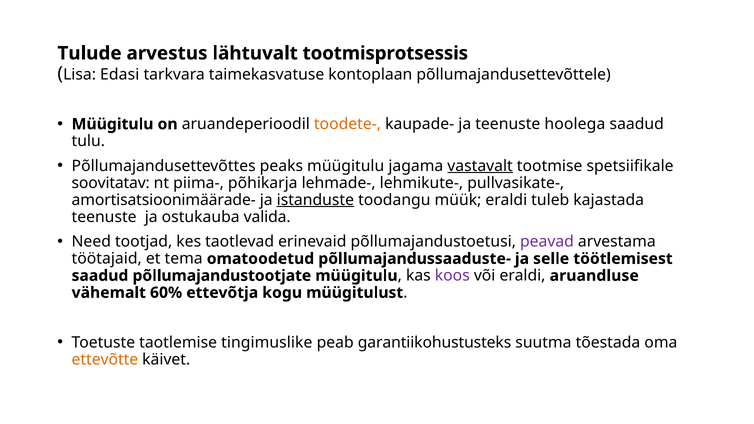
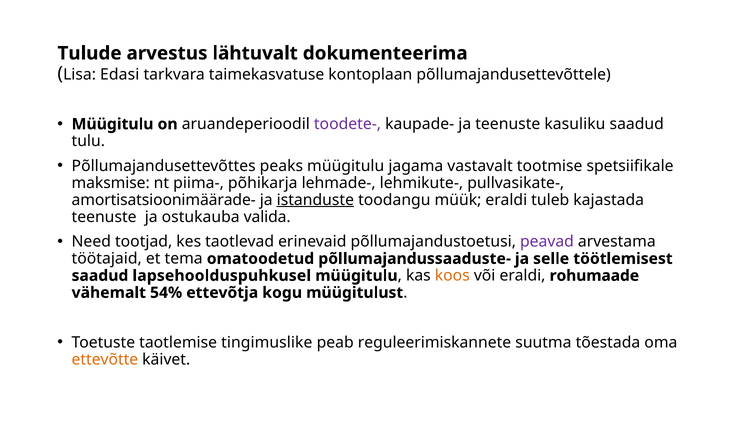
tootmisprotsessis: tootmisprotsessis -> dokumenteerima
toodete- colour: orange -> purple
hoolega: hoolega -> kasuliku
vastavalt underline: present -> none
soovitatav: soovitatav -> maksmise
põllumajandustootjate: põllumajandustootjate -> lapsehoolduspuhkusel
koos colour: purple -> orange
aruandluse: aruandluse -> rohumaade
60%: 60% -> 54%
garantiikohustusteks: garantiikohustusteks -> reguleerimiskannete
